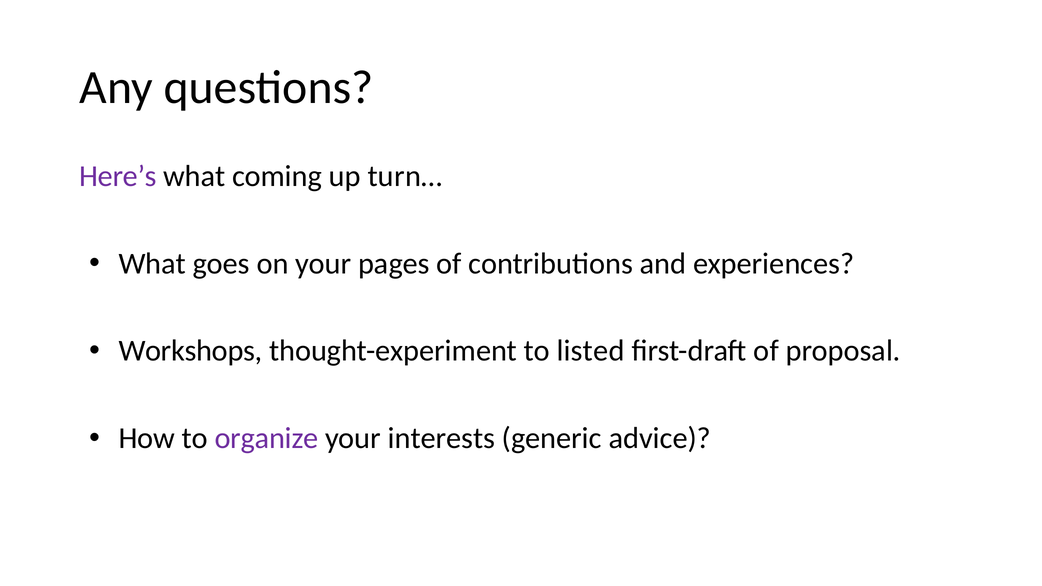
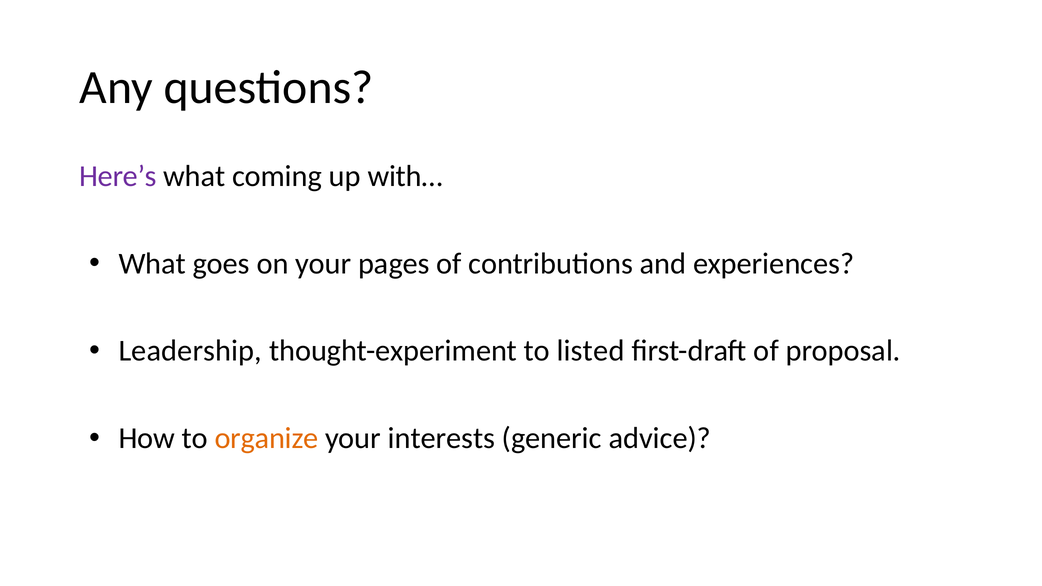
turn…: turn… -> with…
Workshops: Workshops -> Leadership
organize colour: purple -> orange
